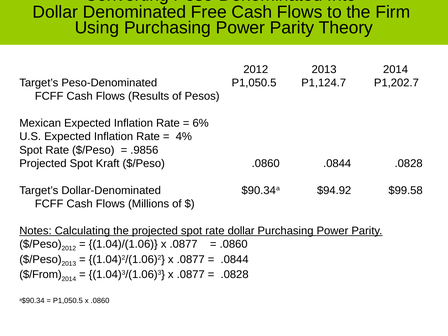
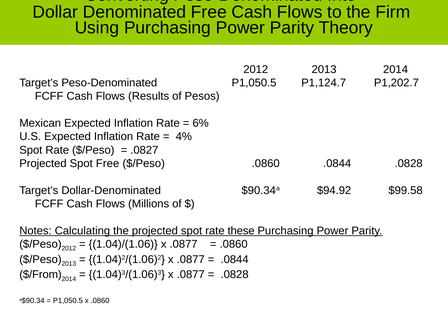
.9856: .9856 -> .0827
Spot Kraft: Kraft -> Free
rate dollar: dollar -> these
